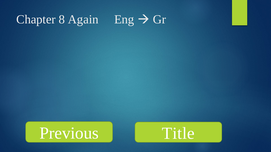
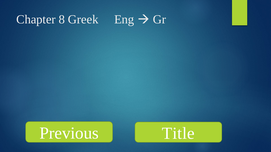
Again: Again -> Greek
